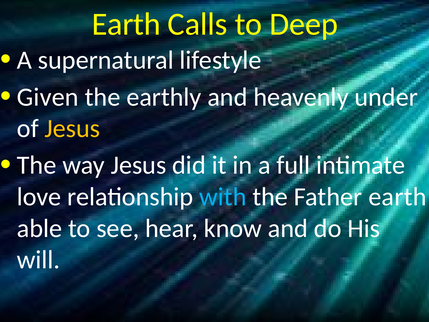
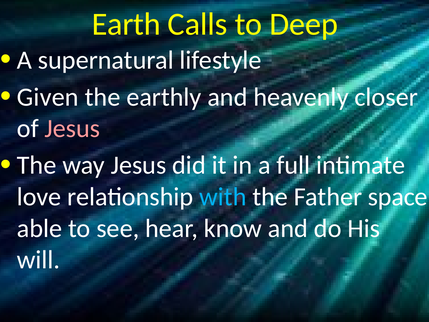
under: under -> closer
Jesus at (72, 128) colour: yellow -> pink
Father earth: earth -> space
